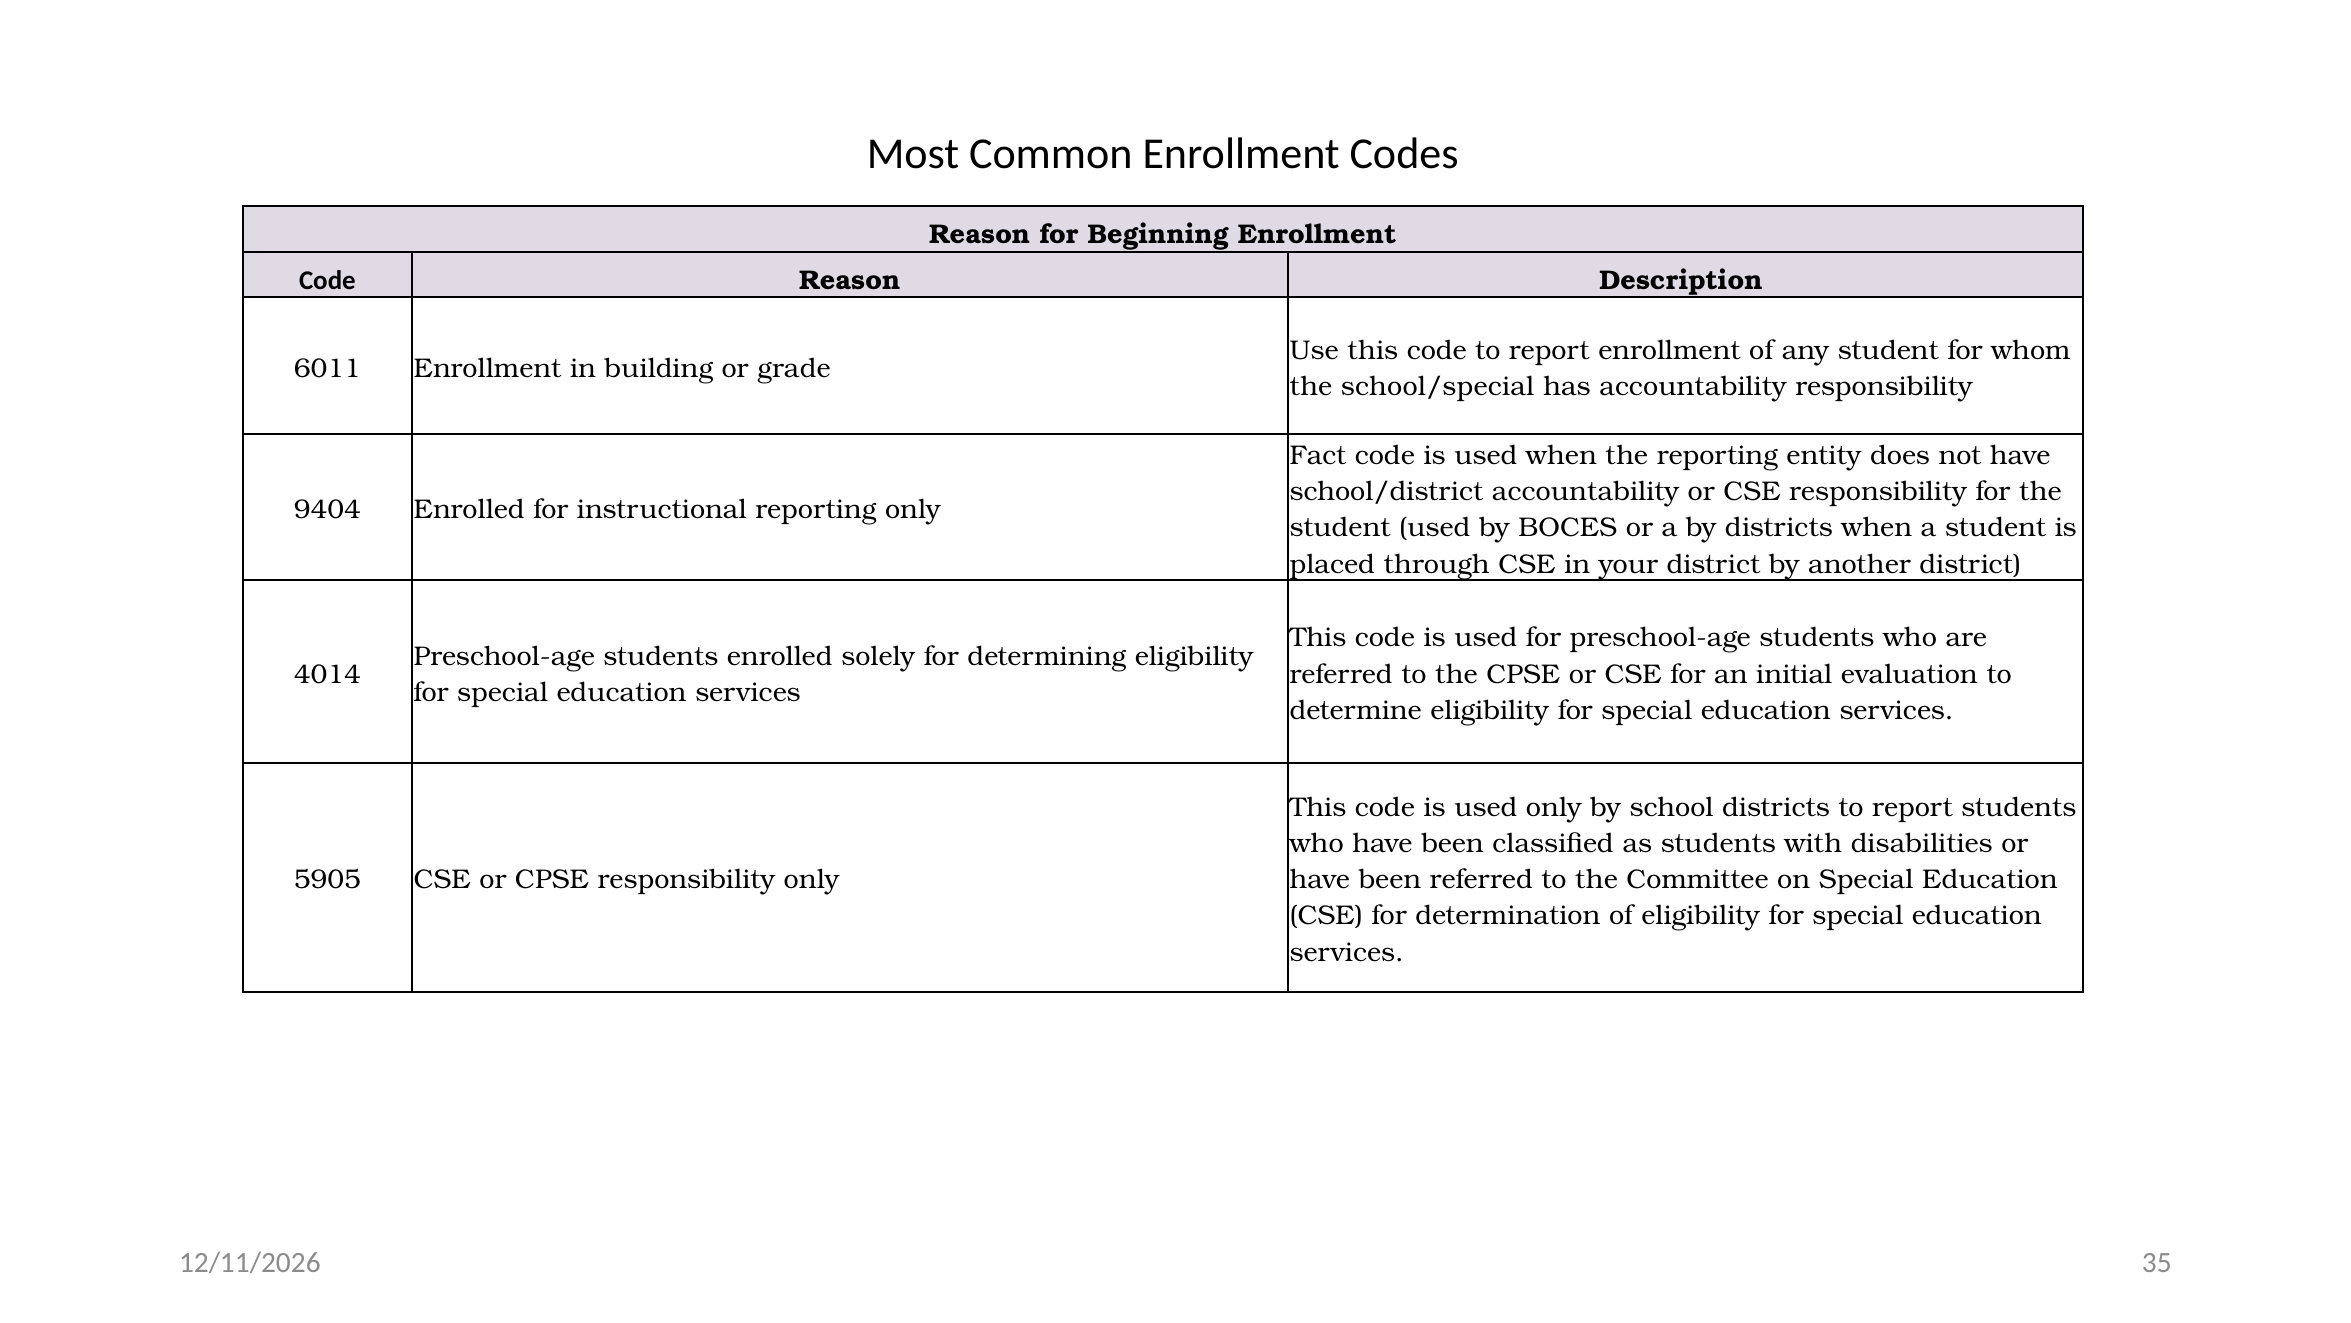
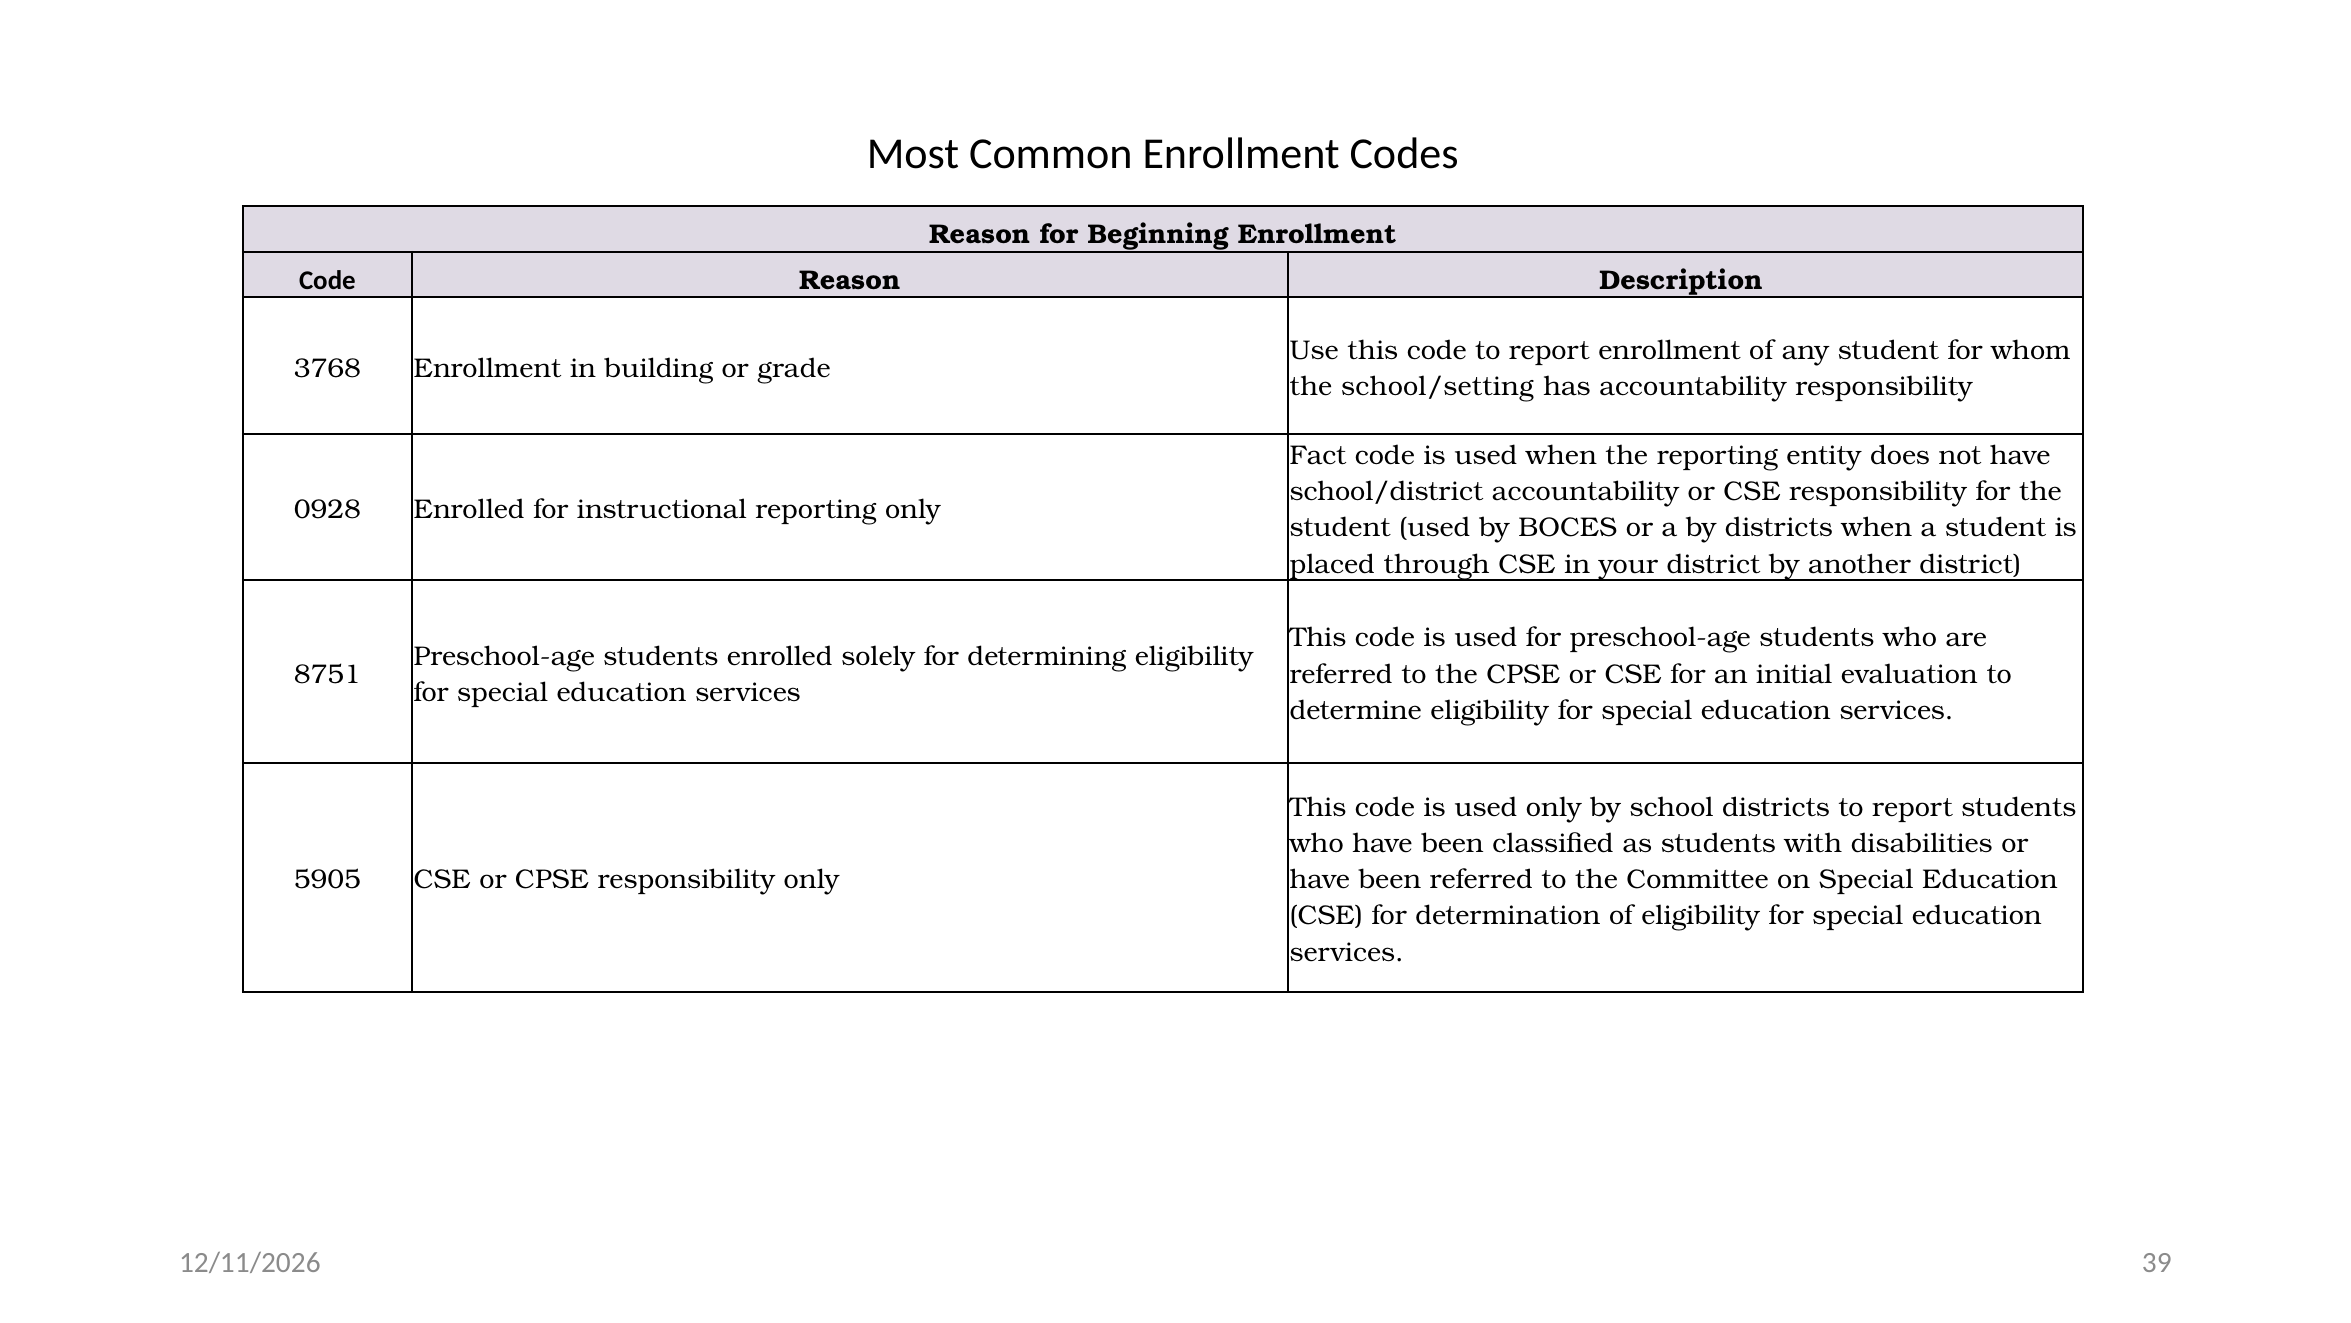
6011: 6011 -> 3768
school/special: school/special -> school/setting
9404: 9404 -> 0928
4014: 4014 -> 8751
35: 35 -> 39
